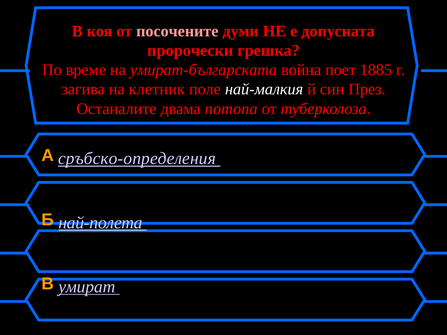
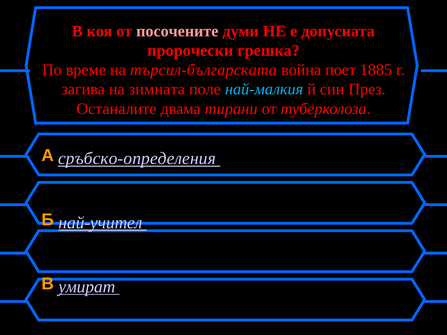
умират-българската: умират-българската -> търсил-българската
клетник: клетник -> зимната
най-малкия colour: white -> light blue
потопа: потопа -> тирани
най-полета: най-полета -> най-учител
